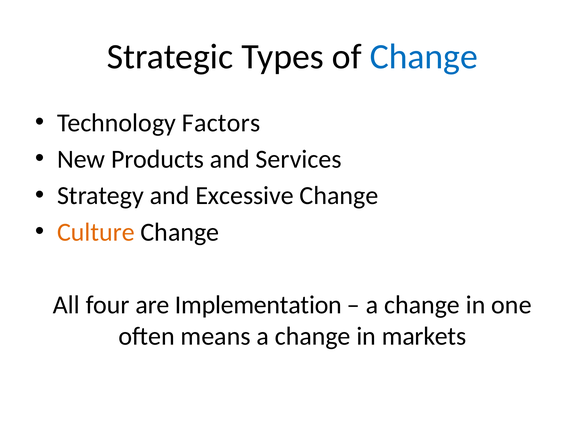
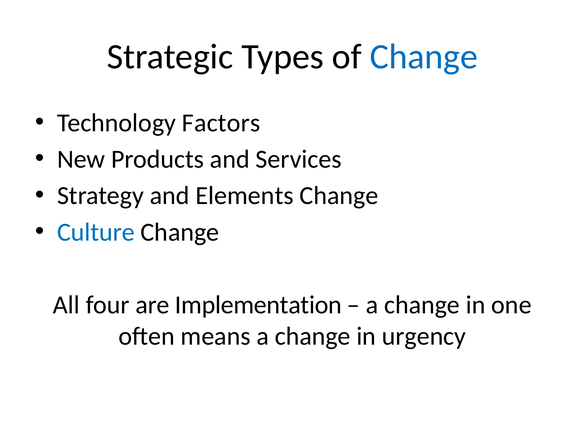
Excessive: Excessive -> Elements
Culture colour: orange -> blue
markets: markets -> urgency
